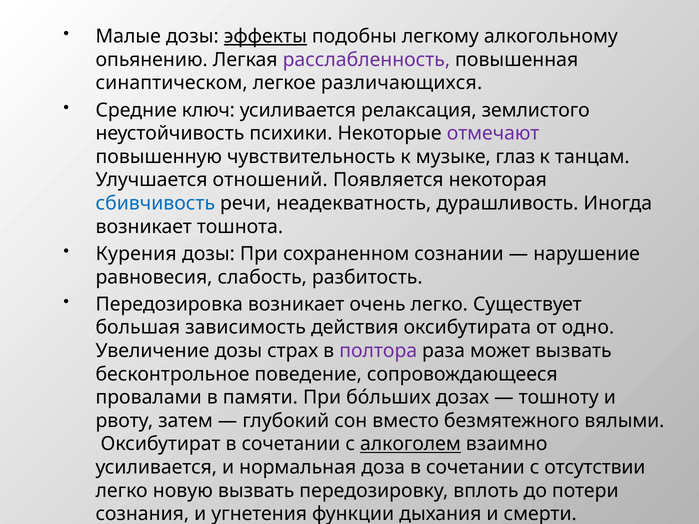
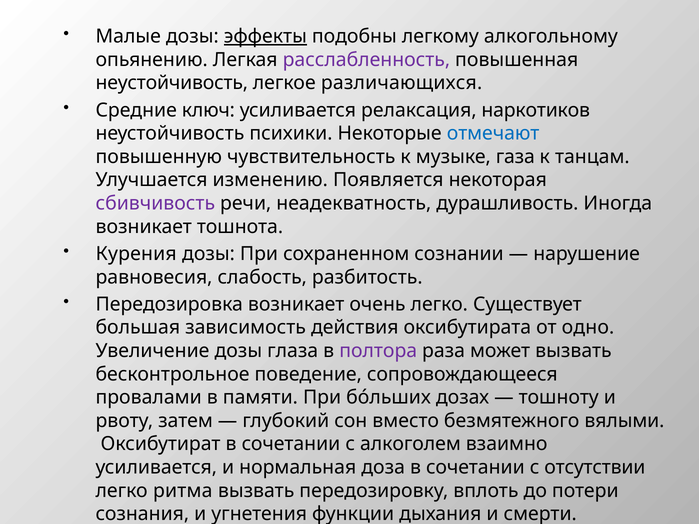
синаптическом at (172, 83): синаптическом -> неустойчивость
землистого: землистого -> наркотиков
отмечают colour: purple -> blue
глаз: глаз -> газа
отношений: отношений -> изменению
сбивчивость colour: blue -> purple
страх: страх -> глаза
алкоголем underline: present -> none
новую: новую -> ритма
